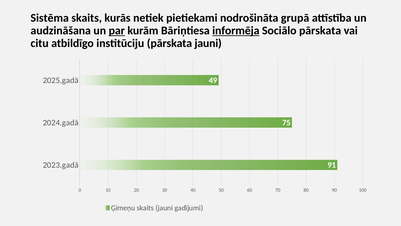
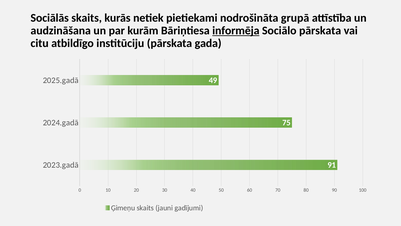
Sistēma: Sistēma -> Sociālās
par underline: present -> none
pārskata jauni: jauni -> gada
